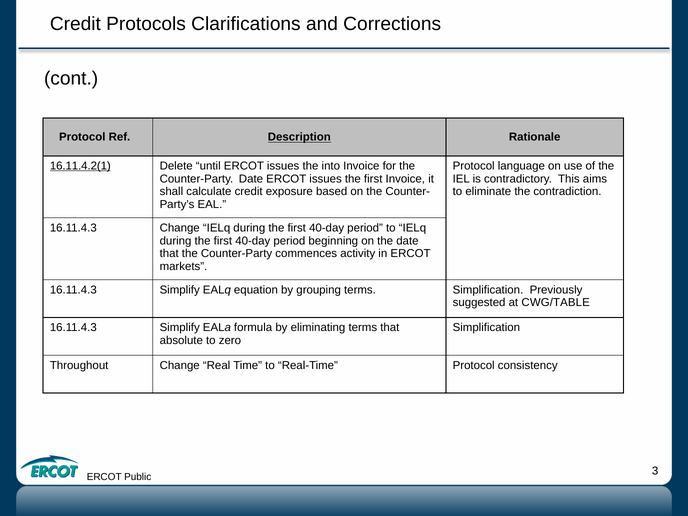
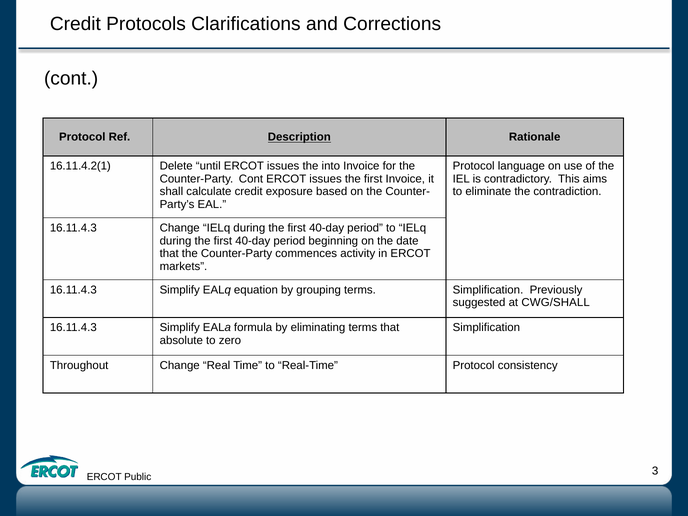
16.11.4.2(1 underline: present -> none
Counter-Party Date: Date -> Cont
CWG/TABLE: CWG/TABLE -> CWG/SHALL
